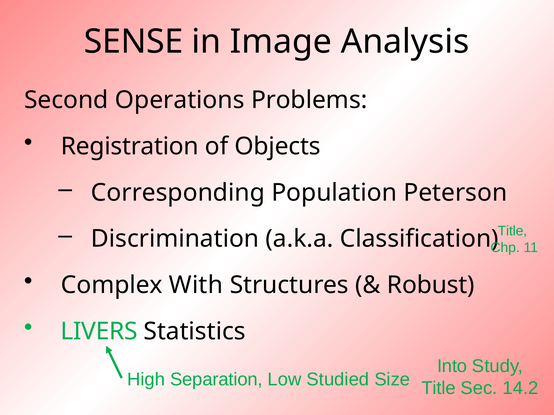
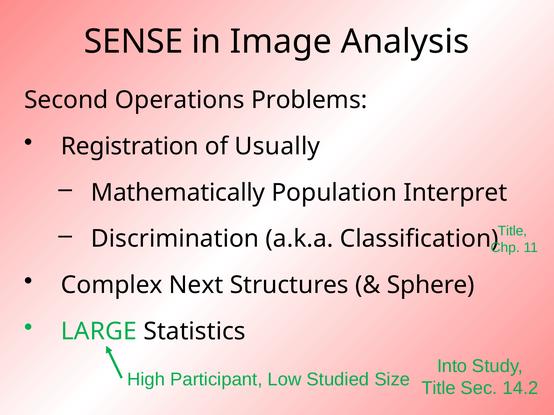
Objects: Objects -> Usually
Corresponding: Corresponding -> Mathematically
Peterson: Peterson -> Interpret
With: With -> Next
Robust: Robust -> Sphere
LIVERS: LIVERS -> LARGE
Separation: Separation -> Participant
